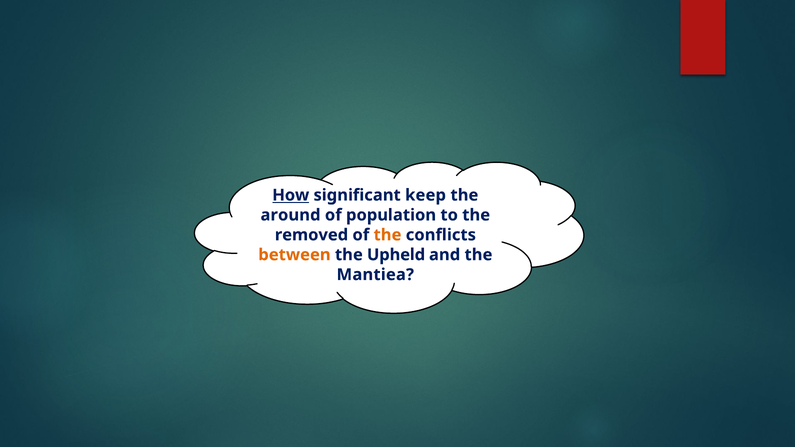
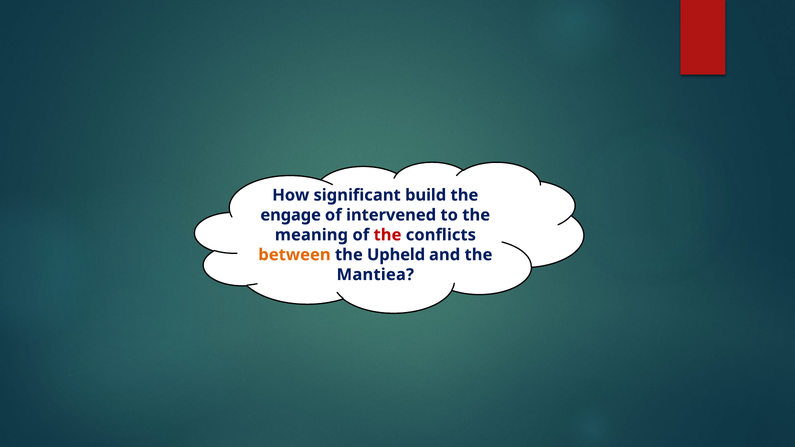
How underline: present -> none
keep: keep -> build
around: around -> engage
population: population -> intervened
removed: removed -> meaning
the at (388, 235) colour: orange -> red
